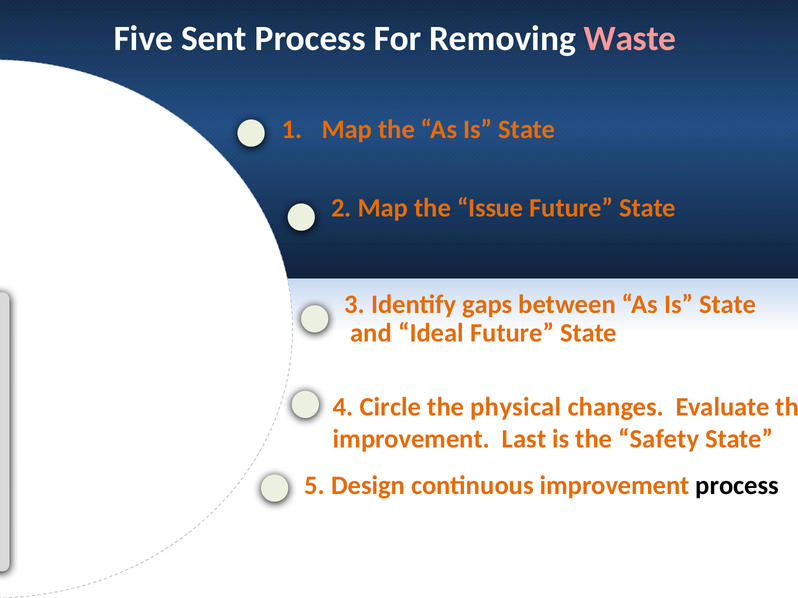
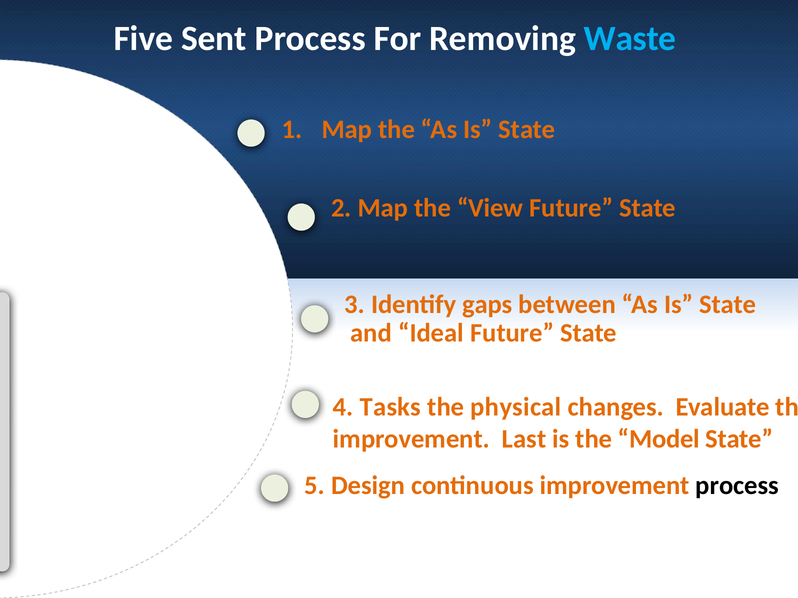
Waste colour: pink -> light blue
Issue: Issue -> View
Circle: Circle -> Tasks
Safety: Safety -> Model
